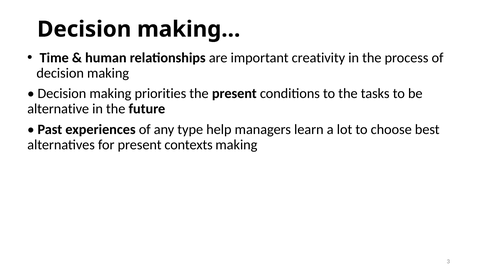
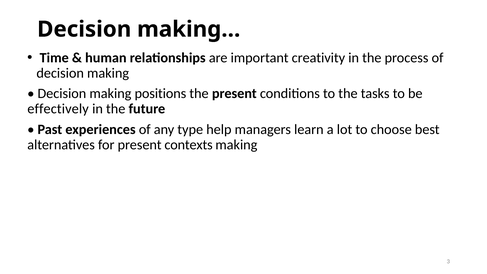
priorities: priorities -> positions
alternative: alternative -> effectively
